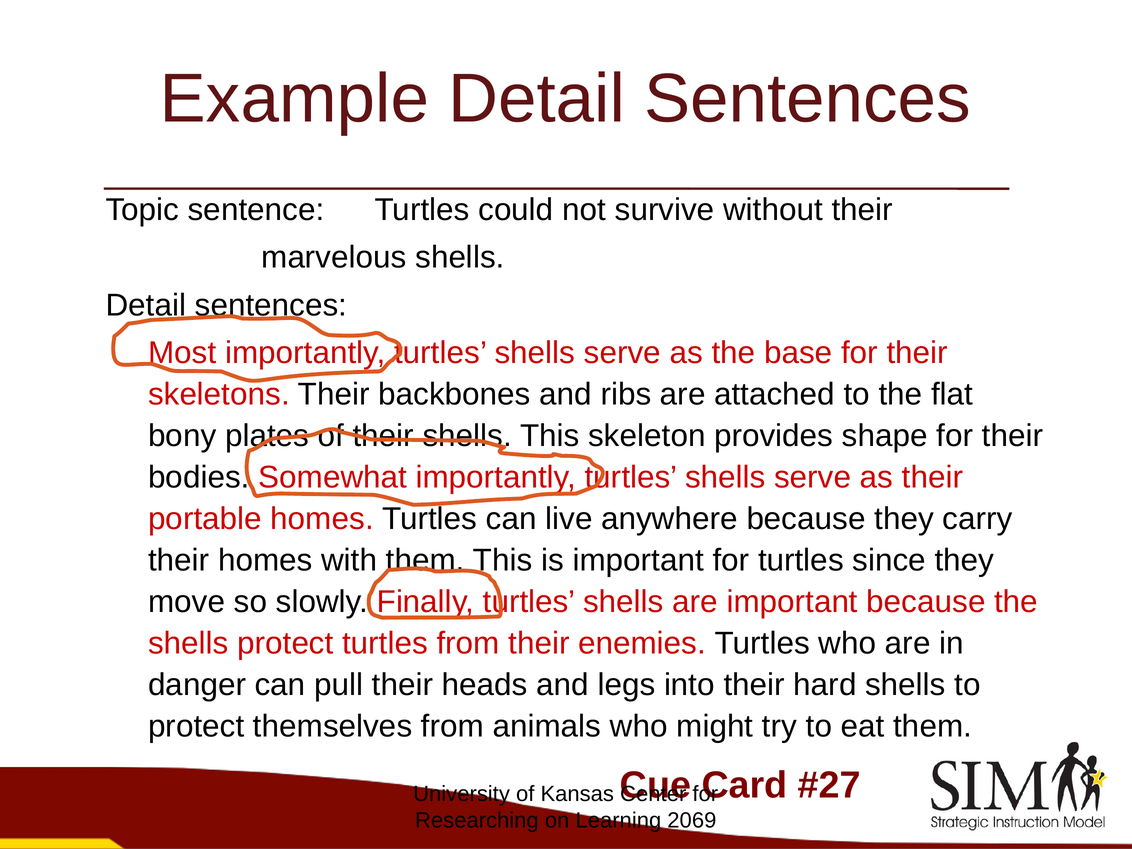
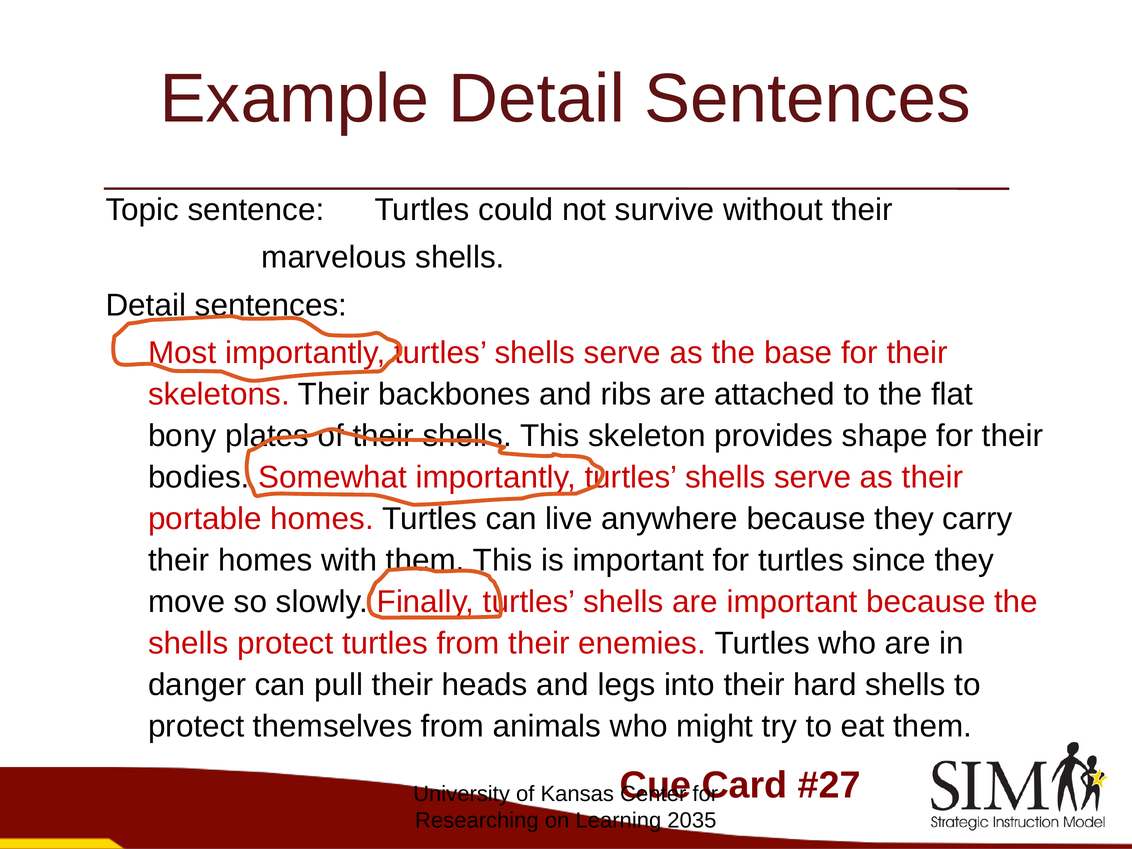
2069: 2069 -> 2035
